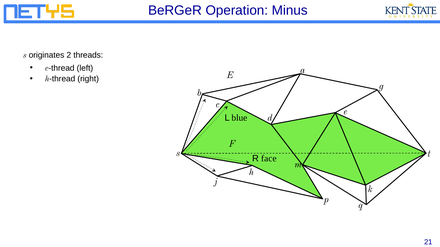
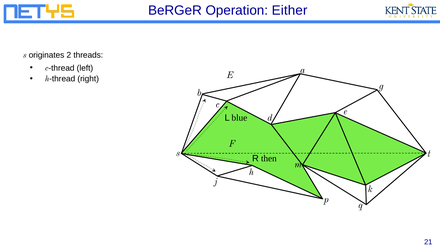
Minus: Minus -> Either
face: face -> then
